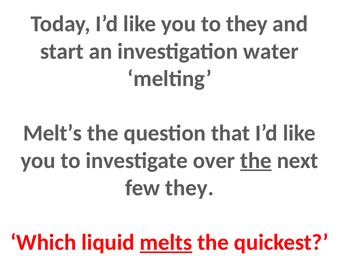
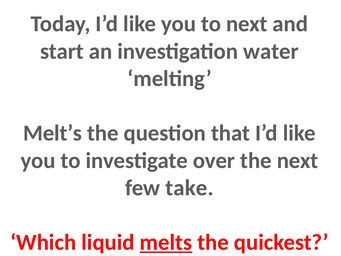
to they: they -> next
the at (256, 160) underline: present -> none
few they: they -> take
